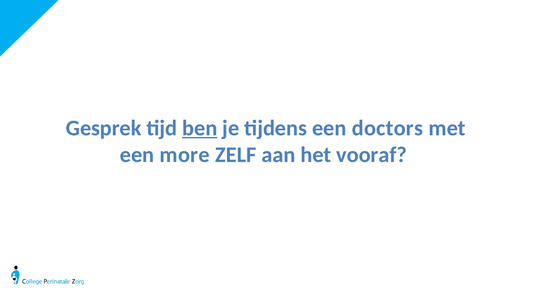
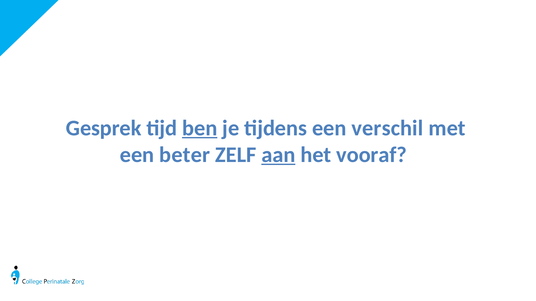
doctors: doctors -> verschil
more: more -> beter
aan underline: none -> present
